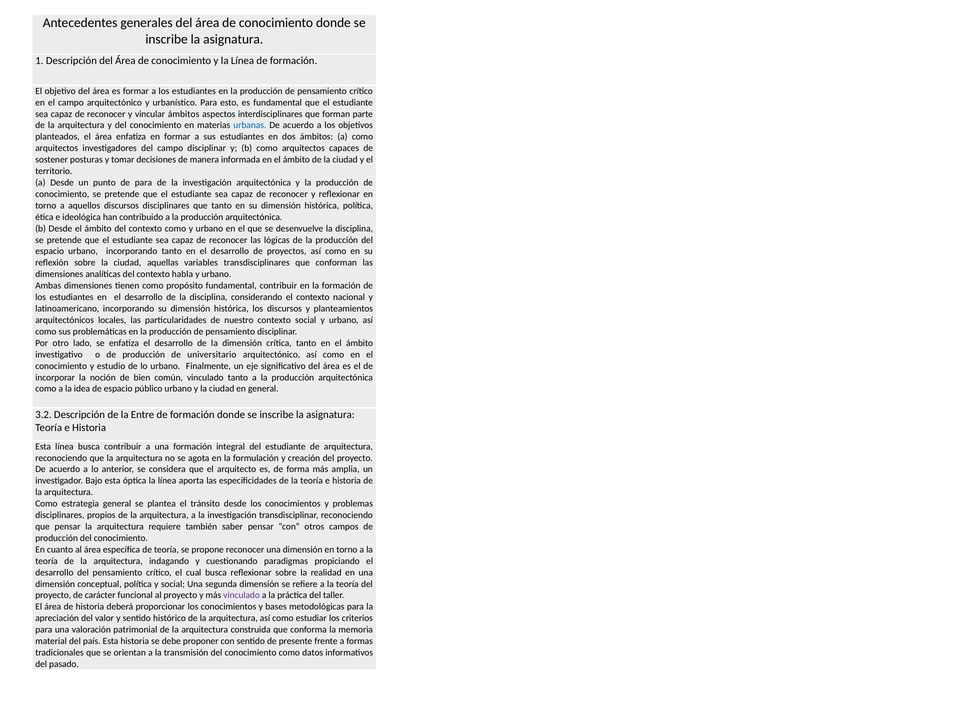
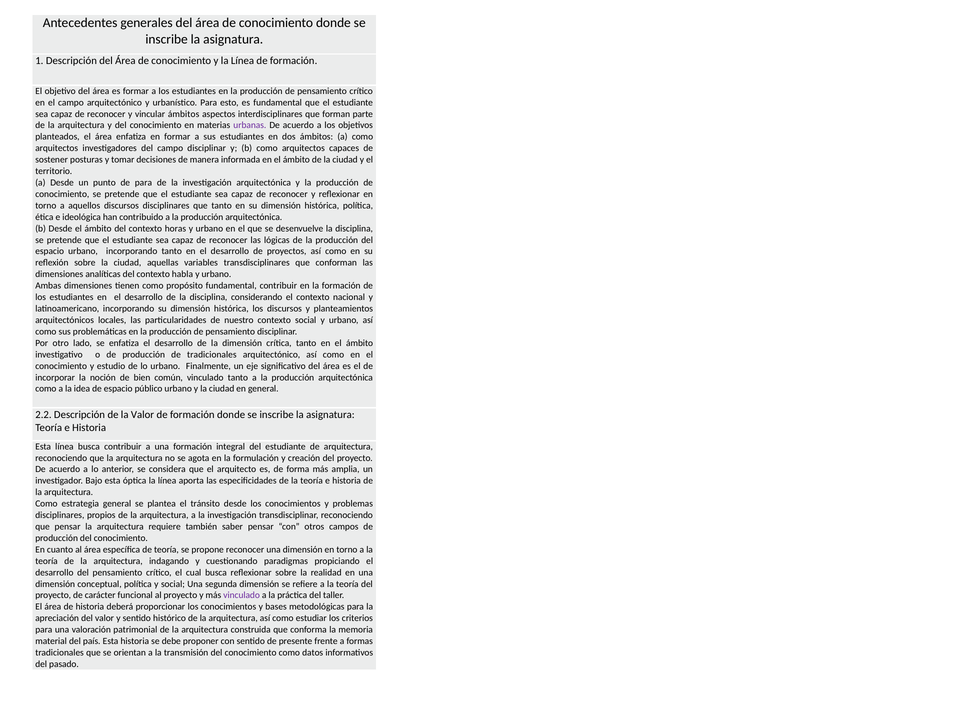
urbanas colour: blue -> purple
contexto como: como -> horas
de universitario: universitario -> tradicionales
3.2: 3.2 -> 2.2
la Entre: Entre -> Valor
